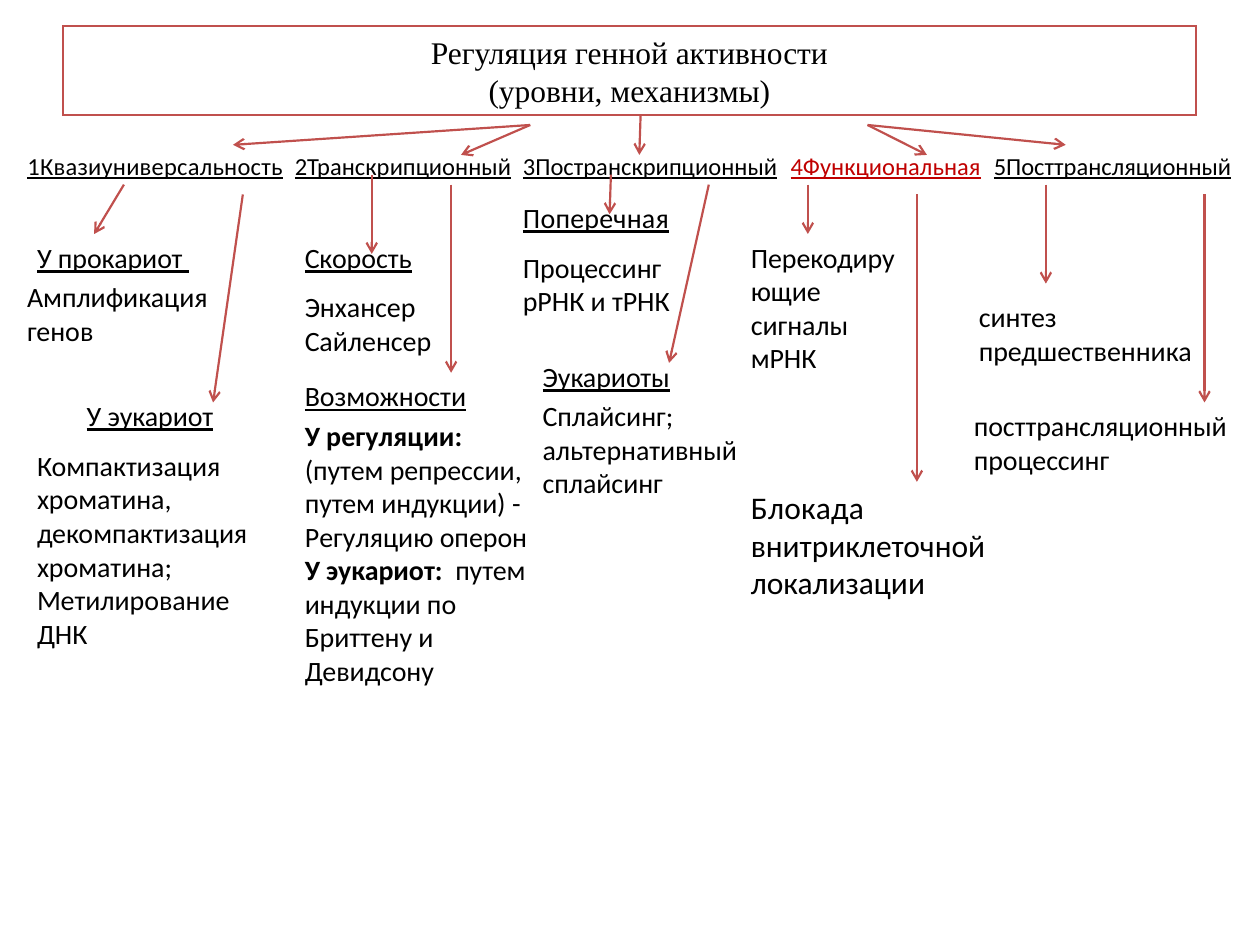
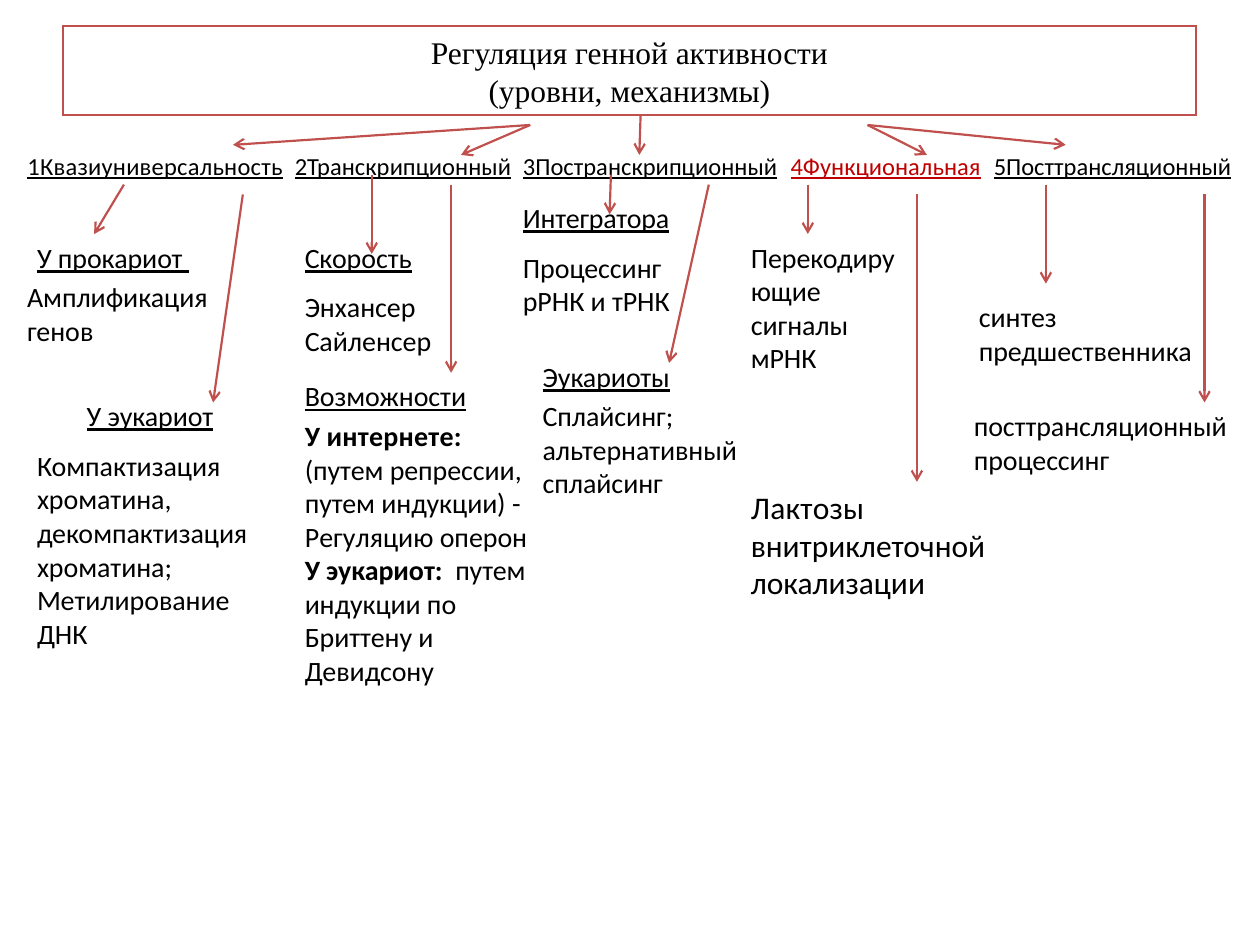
Поперечная: Поперечная -> Интегратора
регуляции: регуляции -> интернете
Блокада: Блокада -> Лактозы
